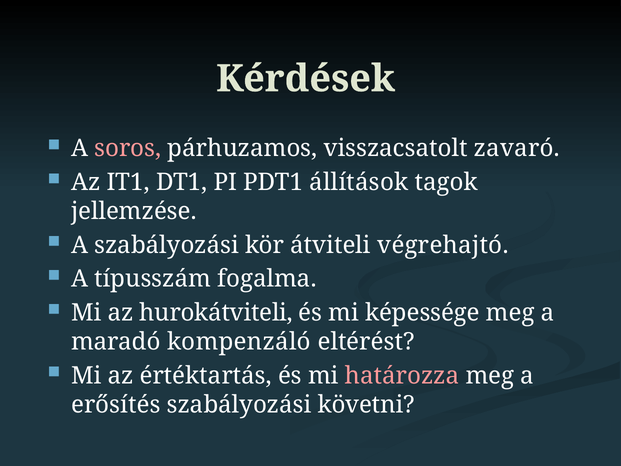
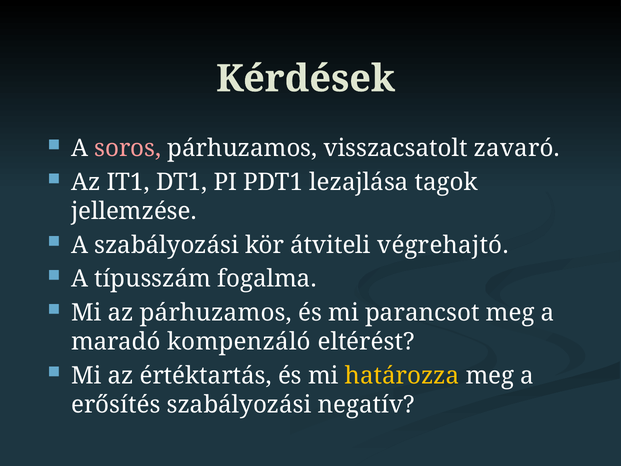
állítások: állítások -> lezajlása
az hurokátviteli: hurokátviteli -> párhuzamos
képessége: képessége -> parancsot
határozza colour: pink -> yellow
követni: követni -> negatív
